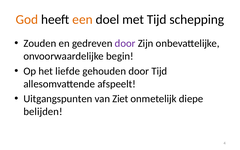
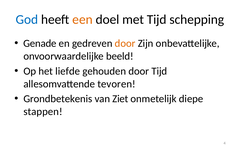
God colour: orange -> blue
Zouden: Zouden -> Genade
door at (125, 43) colour: purple -> orange
begin: begin -> beeld
afspeelt: afspeelt -> tevoren
Uitgangspunten: Uitgangspunten -> Grondbetekenis
belijden: belijden -> stappen
